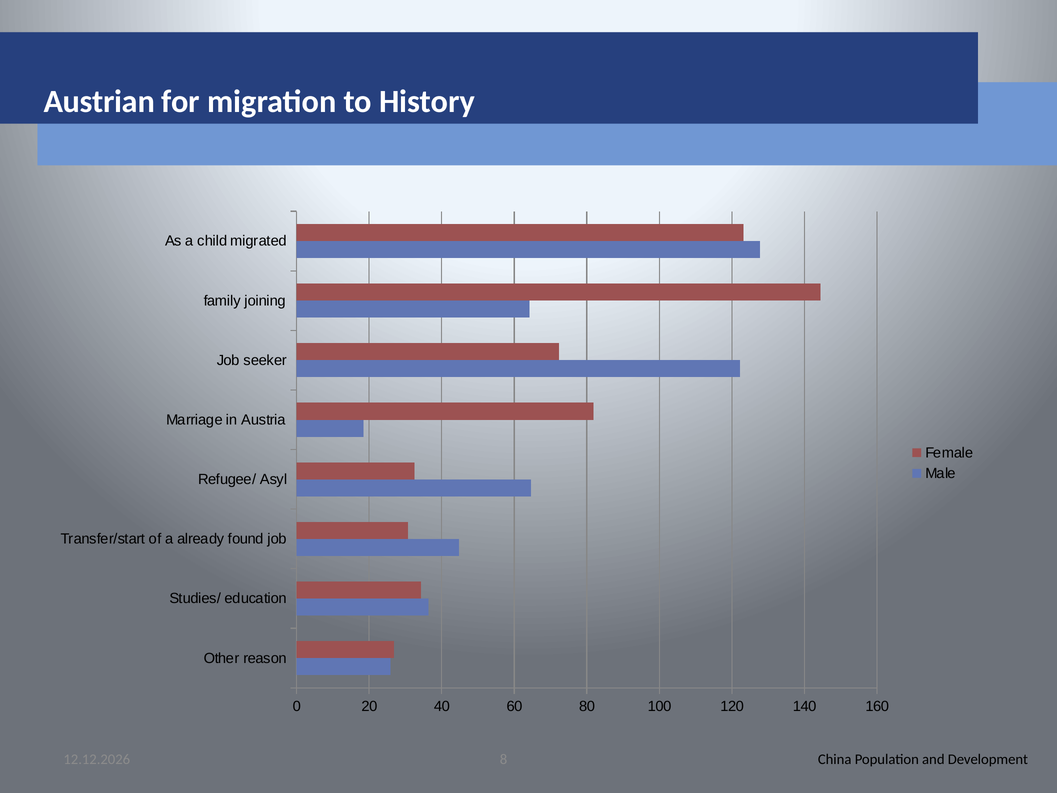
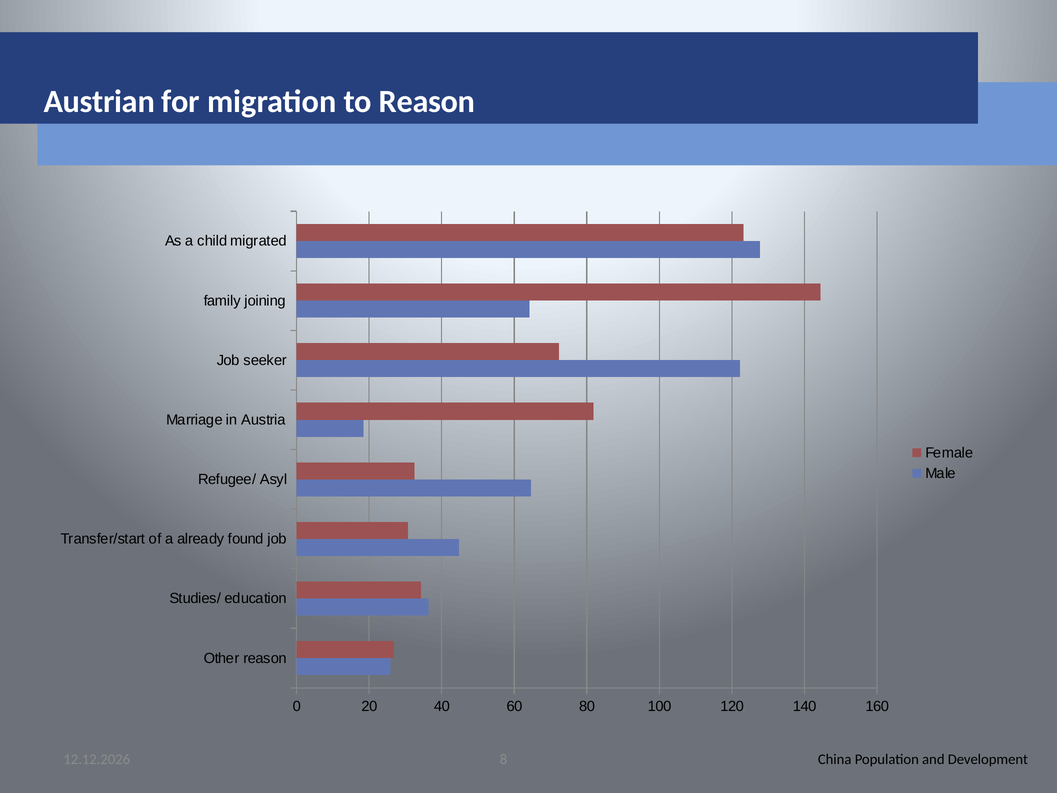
to History: History -> Reason
